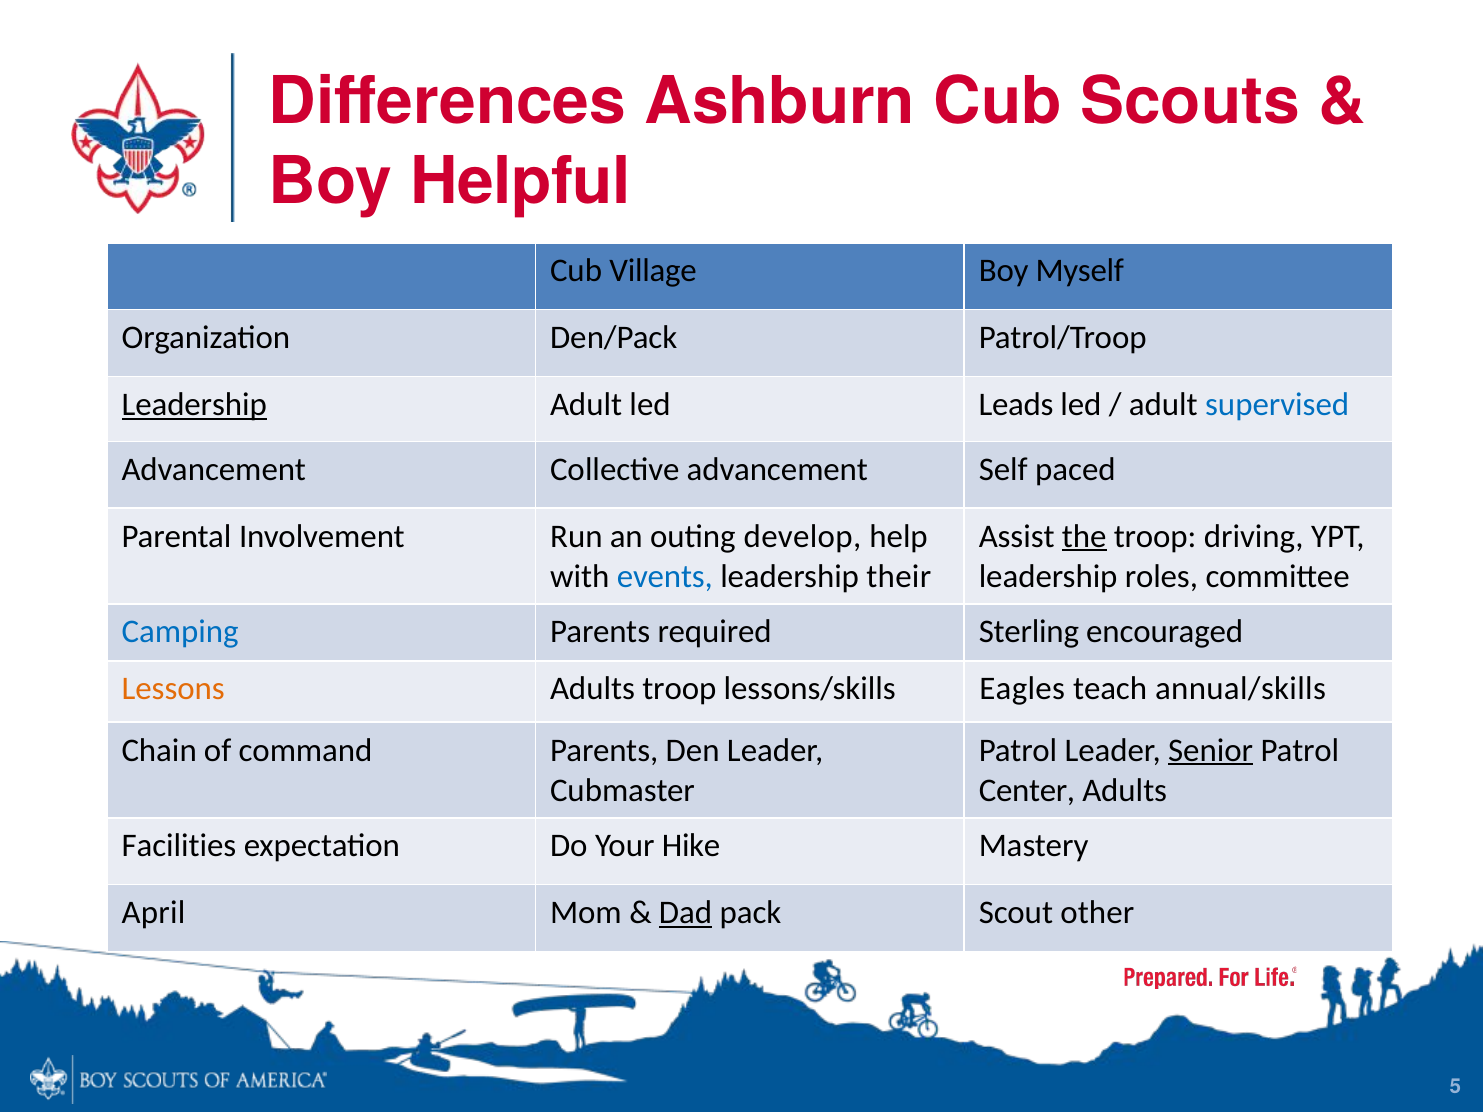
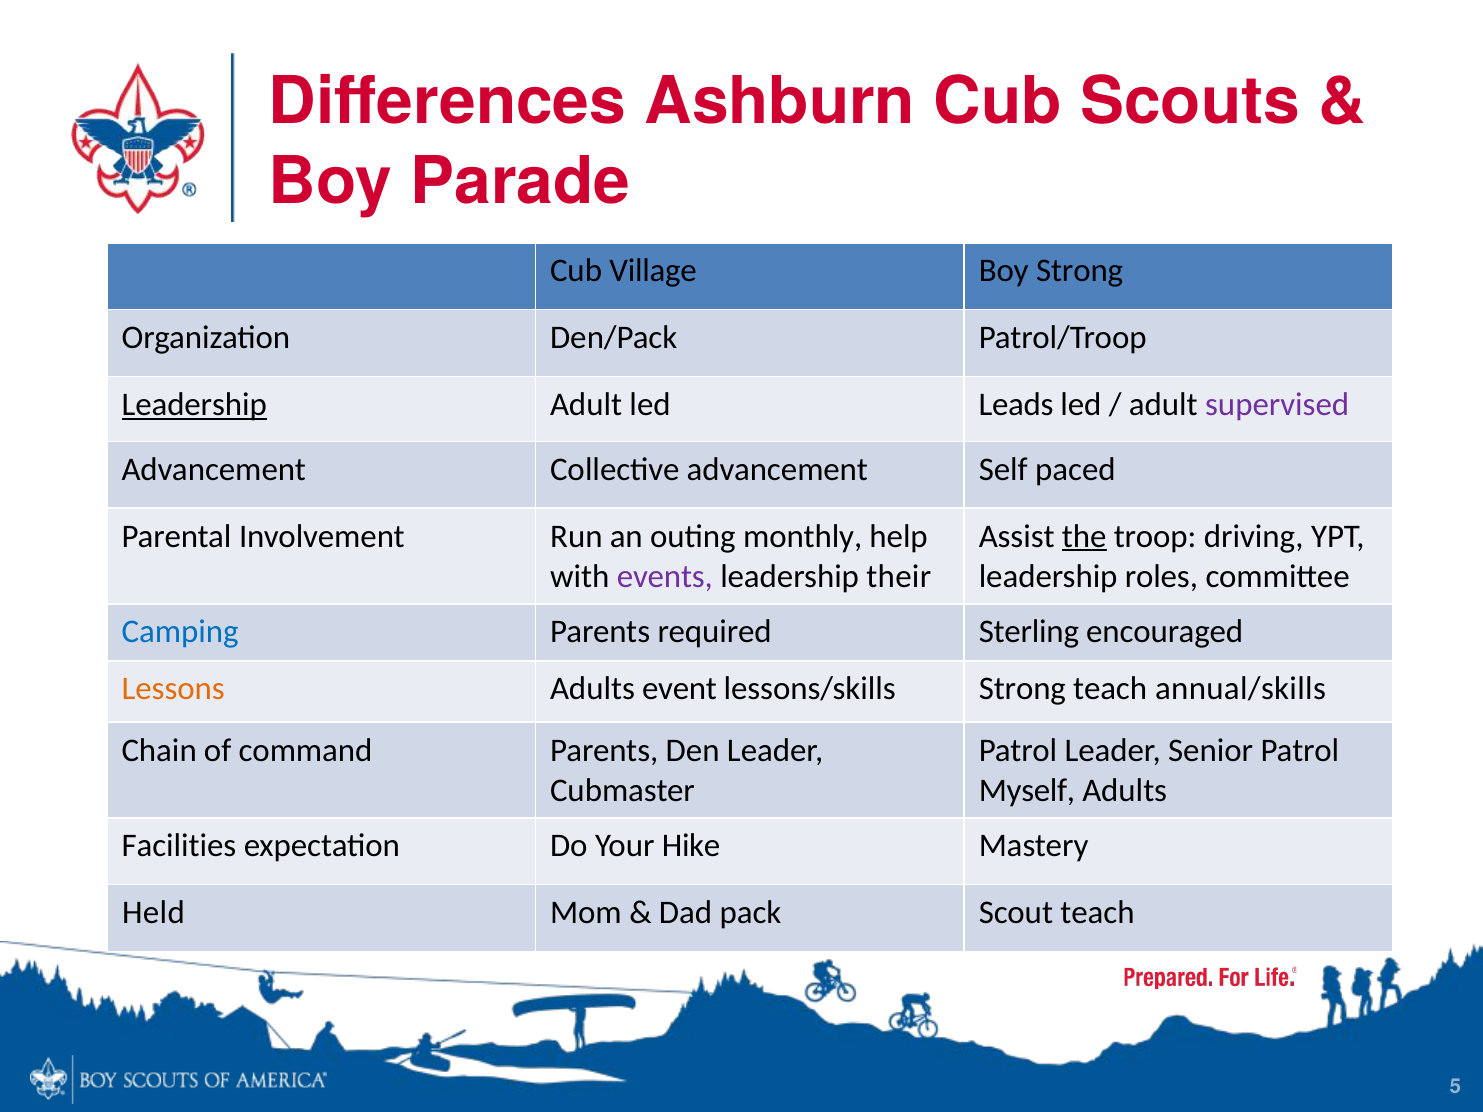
Helpful: Helpful -> Parade
Boy Myself: Myself -> Strong
supervised colour: blue -> purple
develop: develop -> monthly
events colour: blue -> purple
Adults troop: troop -> event
lessons/skills Eagles: Eagles -> Strong
Senior underline: present -> none
Center: Center -> Myself
April: April -> Held
Dad underline: present -> none
Scout other: other -> teach
